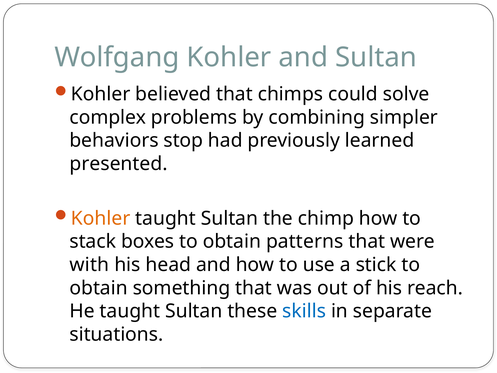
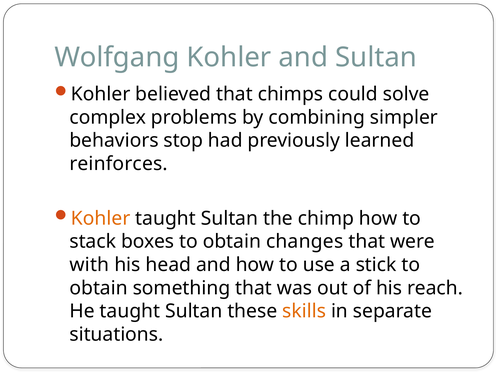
presented: presented -> reinforces
patterns: patterns -> changes
skills colour: blue -> orange
